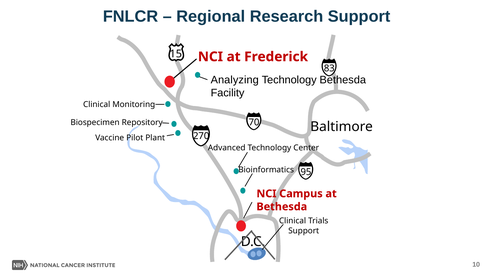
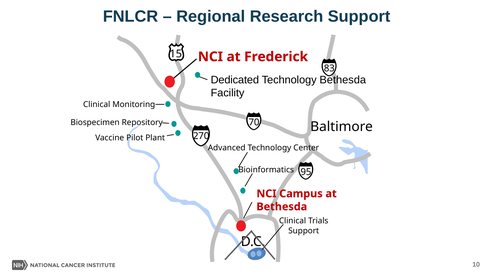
Analyzing: Analyzing -> Dedicated
